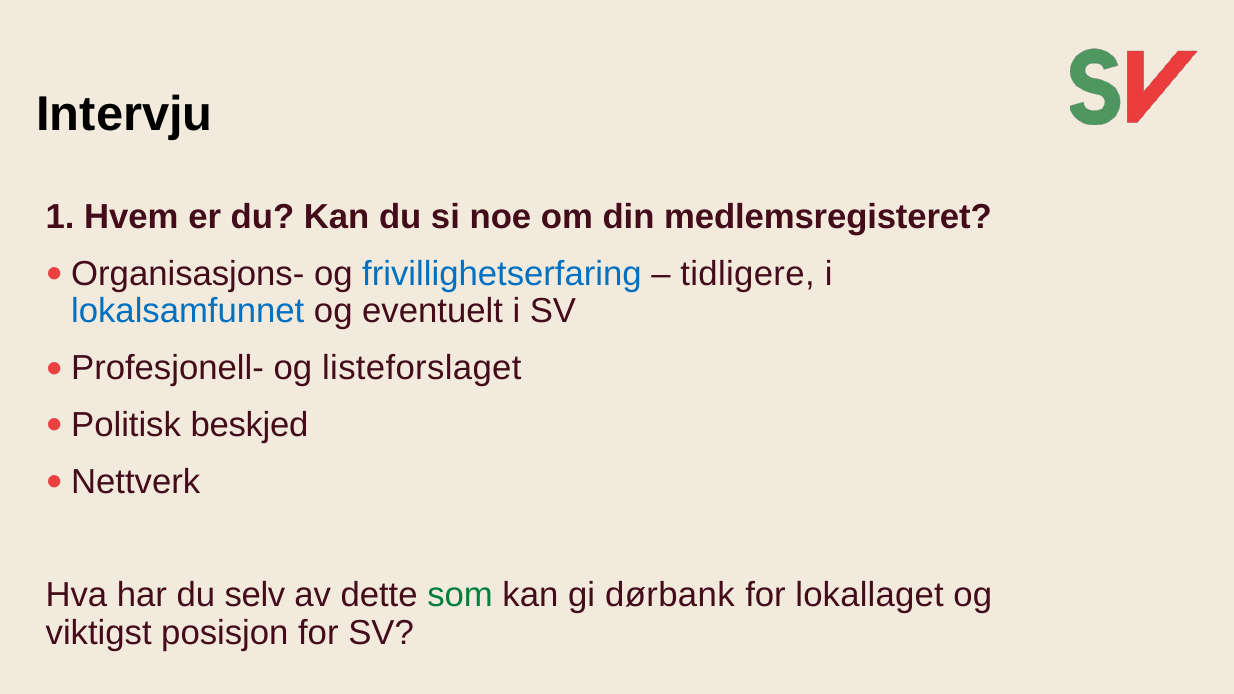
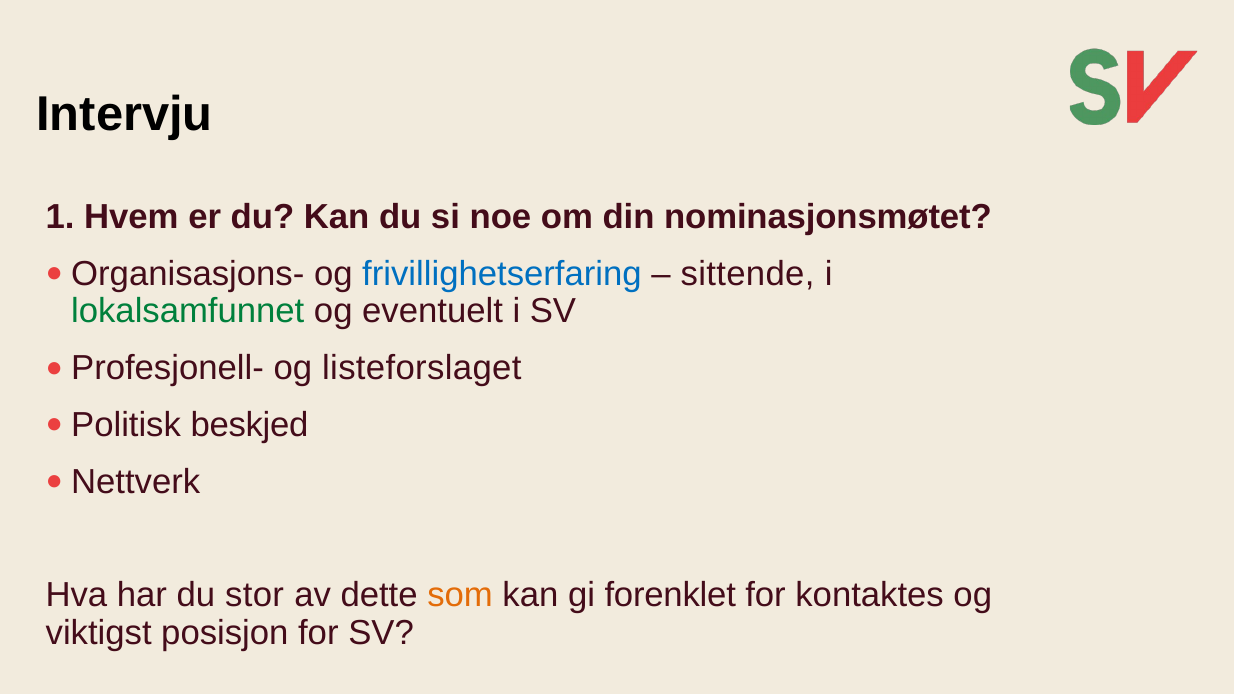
medlemsregisteret: medlemsregisteret -> nominasjonsmøtet
tidligere: tidligere -> sittende
lokalsamfunnet colour: blue -> green
selv: selv -> stor
som colour: green -> orange
dørbank: dørbank -> forenklet
lokallaget: lokallaget -> kontaktes
